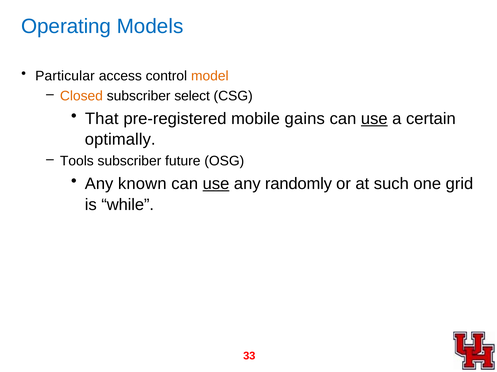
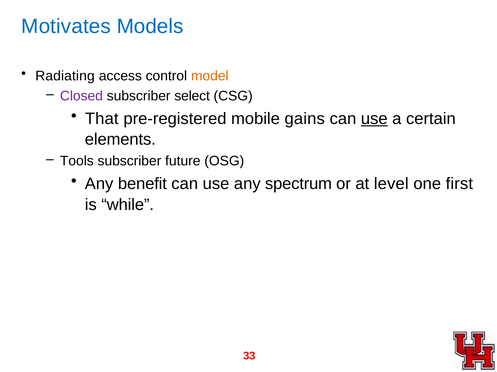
Operating: Operating -> Motivates
Particular: Particular -> Radiating
Closed colour: orange -> purple
optimally: optimally -> elements
known: known -> benefit
use at (216, 184) underline: present -> none
randomly: randomly -> spectrum
such: such -> level
grid: grid -> first
